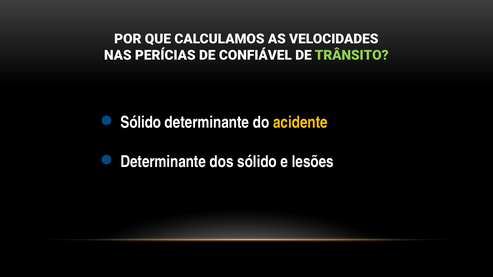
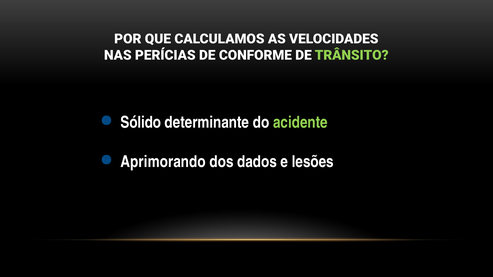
CONFIÁVEL: CONFIÁVEL -> CONFORME
acidente colour: yellow -> light green
Determinante at (163, 162): Determinante -> Aprimorando
dos sólido: sólido -> dados
